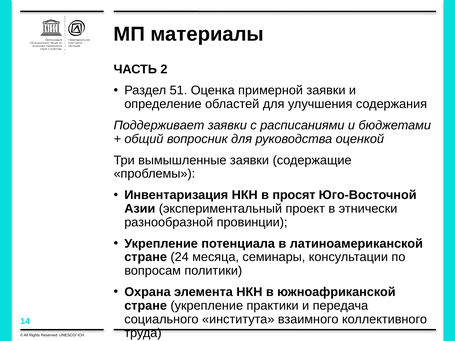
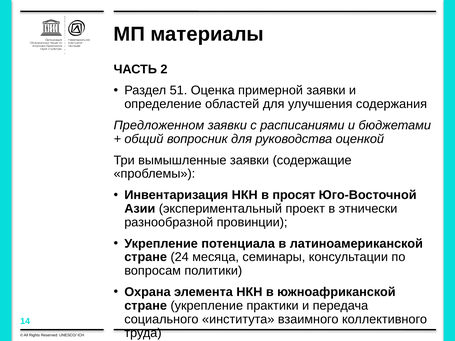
Поддерживает: Поддерживает -> Предложенном
